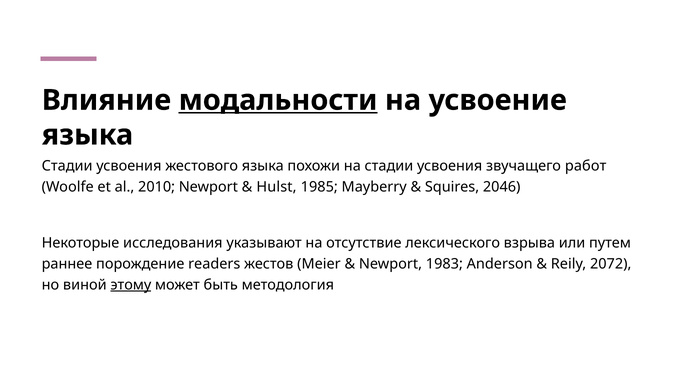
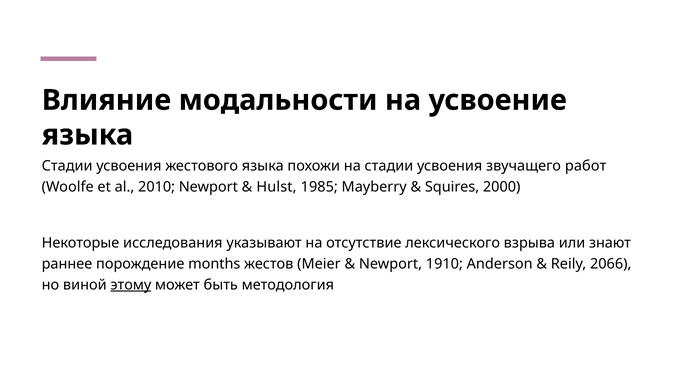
модальности underline: present -> none
2046: 2046 -> 2000
путем: путем -> знают
readers: readers -> months
1983: 1983 -> 1910
2072: 2072 -> 2066
